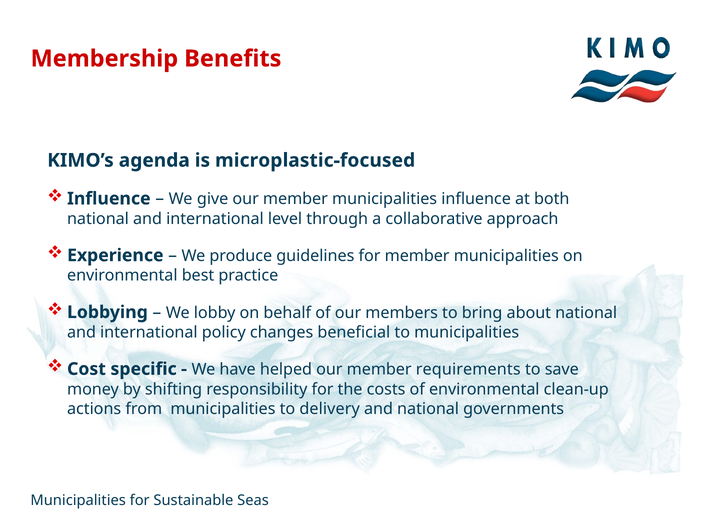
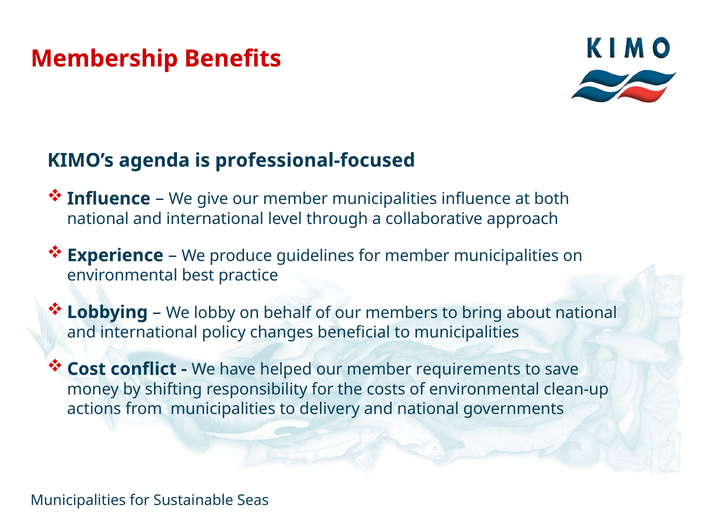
microplastic-focused: microplastic-focused -> professional-focused
specific: specific -> conflict
